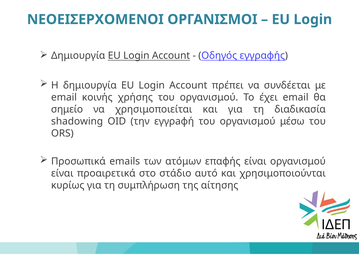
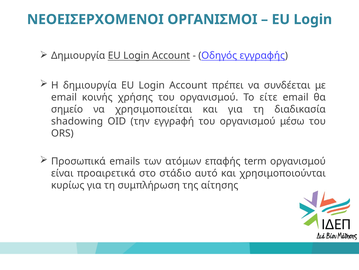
έχει: έχει -> είτε
επαφής είναι: είναι -> term
